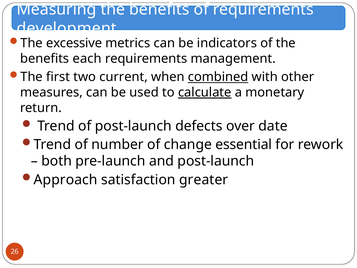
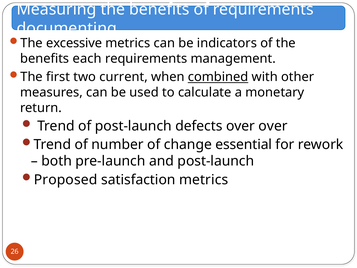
development…: development… -> documenting…
calculate underline: present -> none
over date: date -> over
Approach: Approach -> Proposed
satisfaction greater: greater -> metrics
